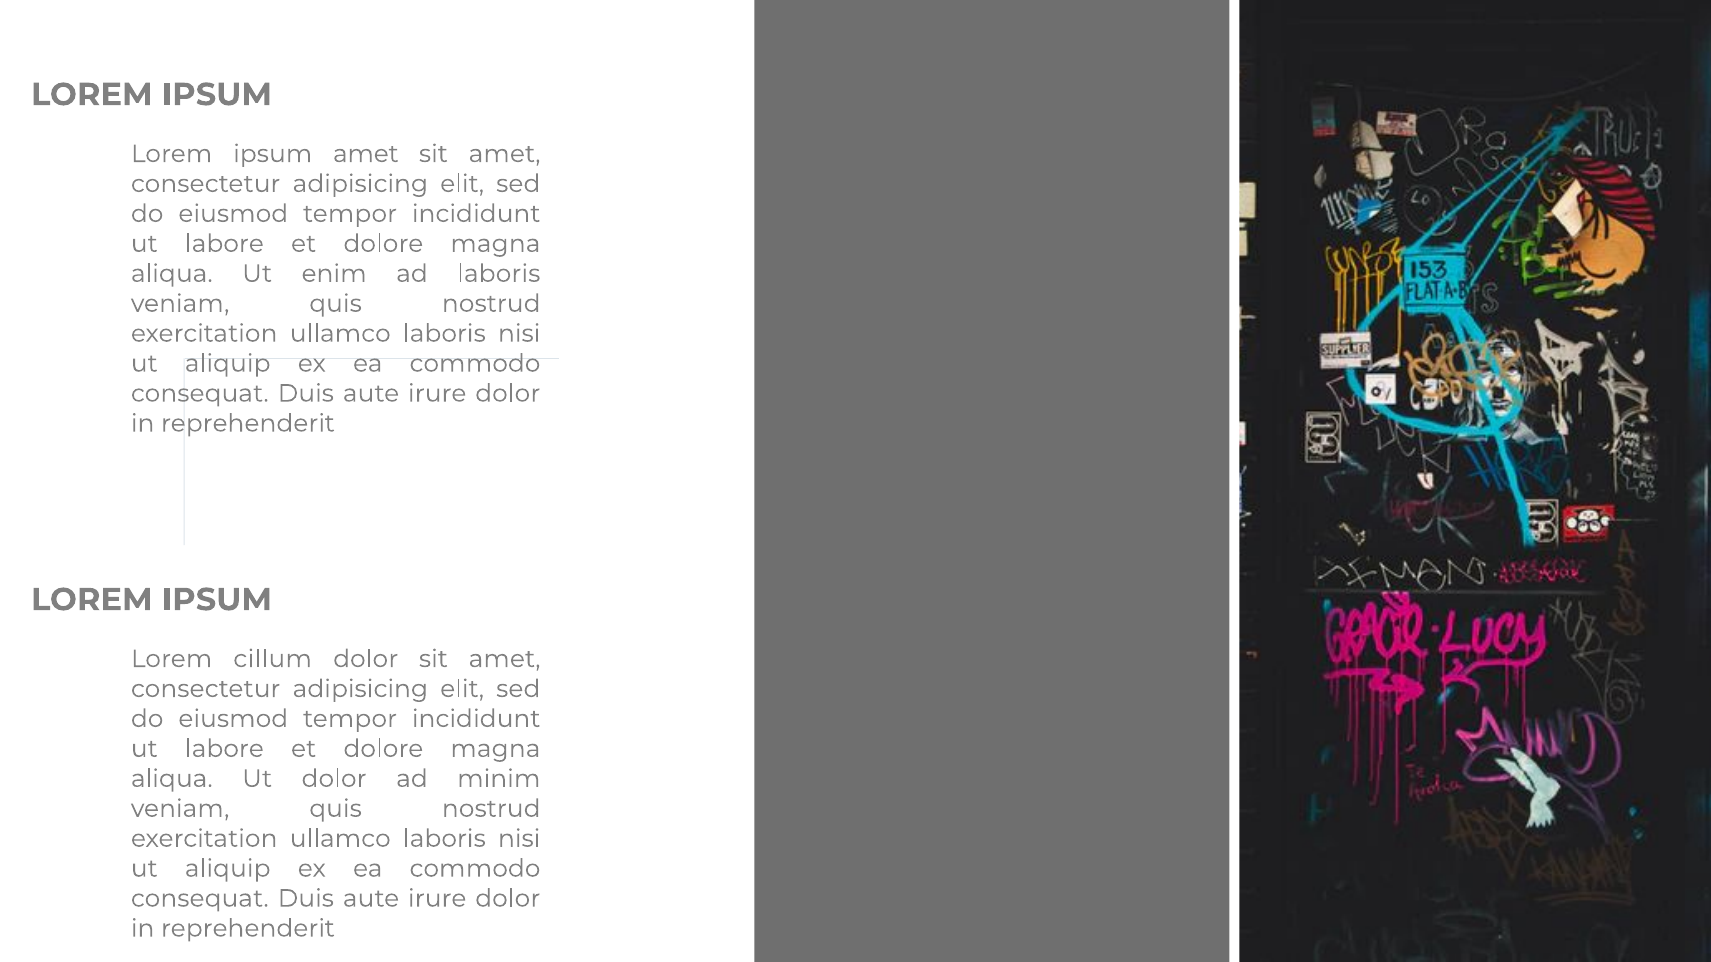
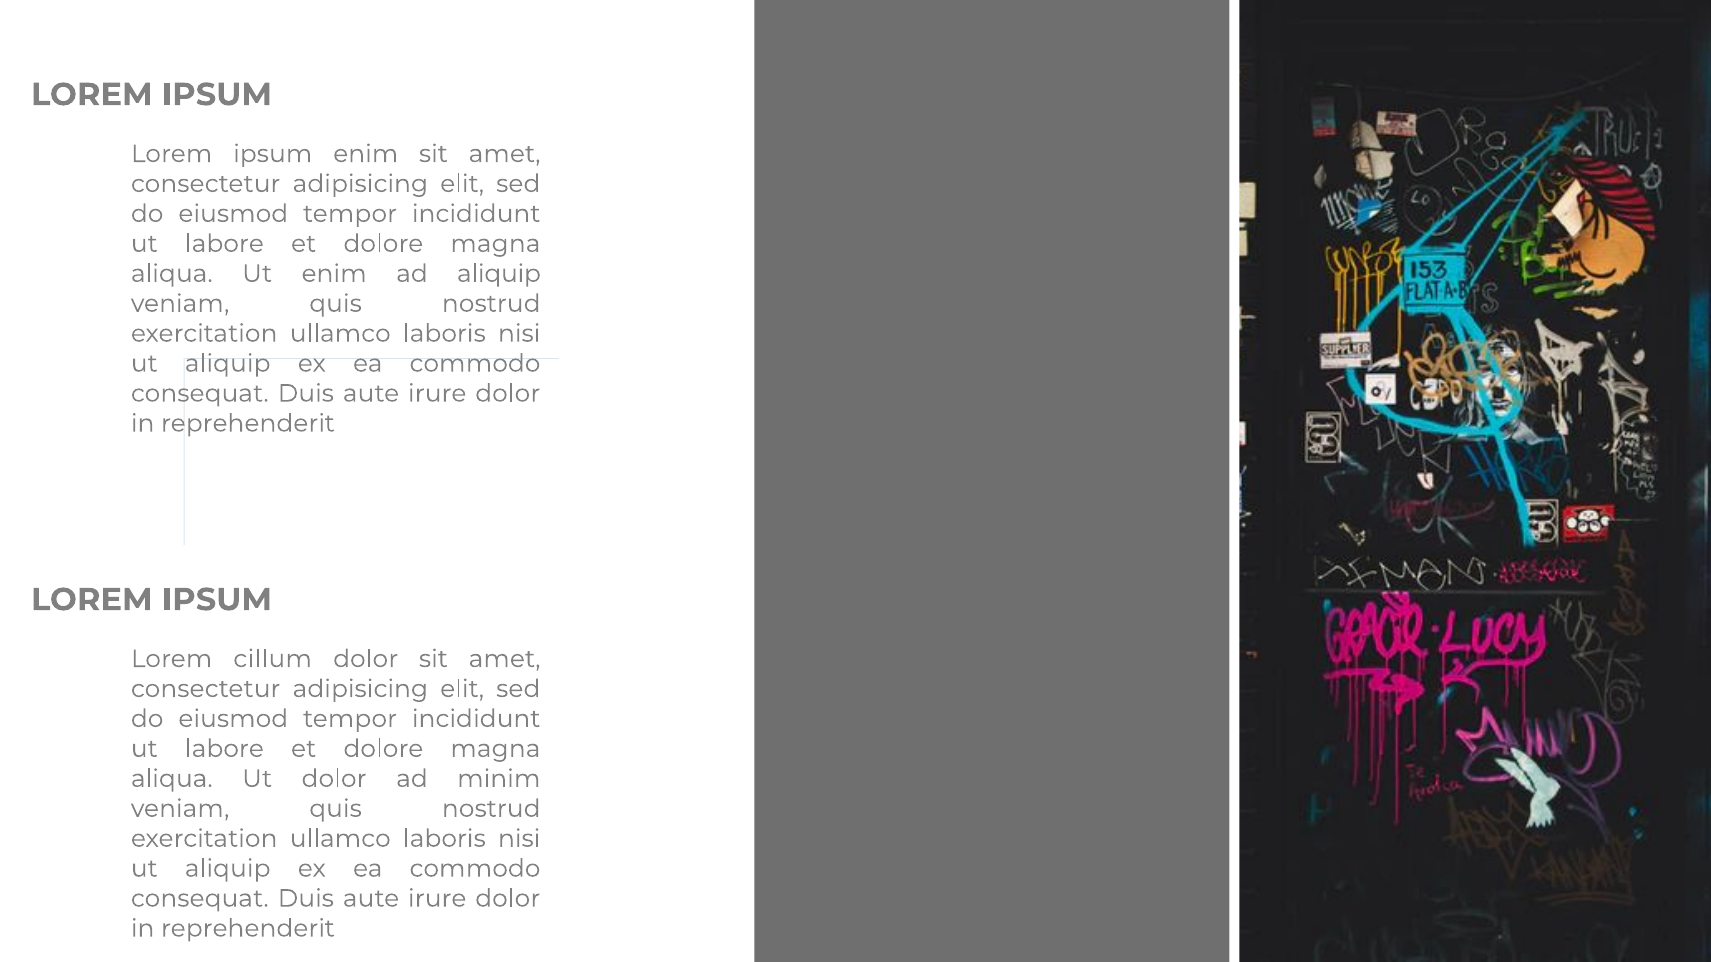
ipsum amet: amet -> enim
ad laboris: laboris -> aliquip
